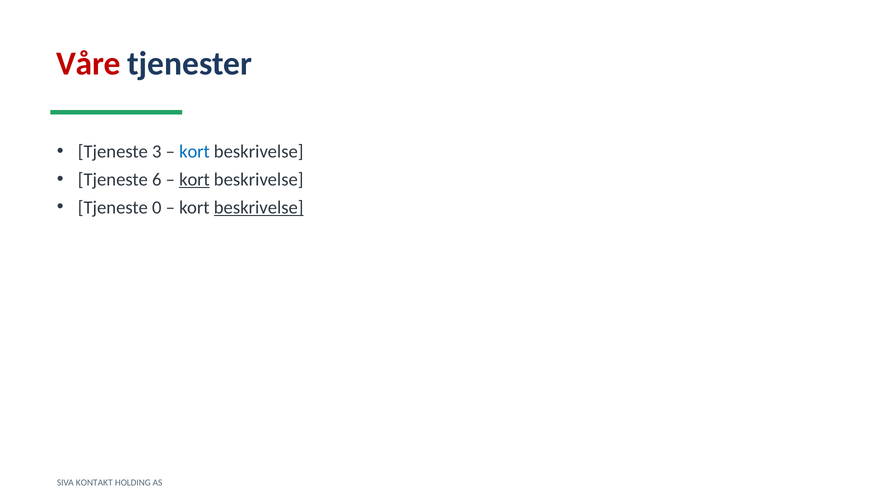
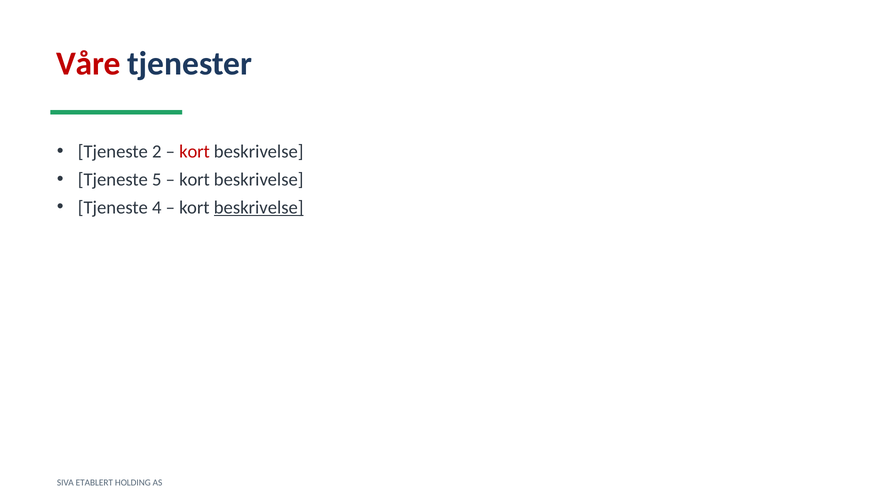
3: 3 -> 2
kort at (194, 151) colour: blue -> red
6: 6 -> 5
kort at (194, 179) underline: present -> none
0: 0 -> 4
KONTAKT: KONTAKT -> ETABLERT
